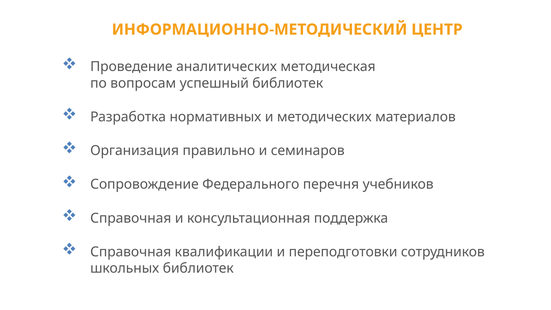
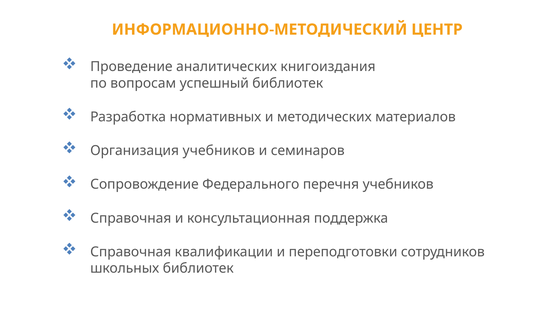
методическая: методическая -> книгоиздания
Организация правильно: правильно -> учебников
